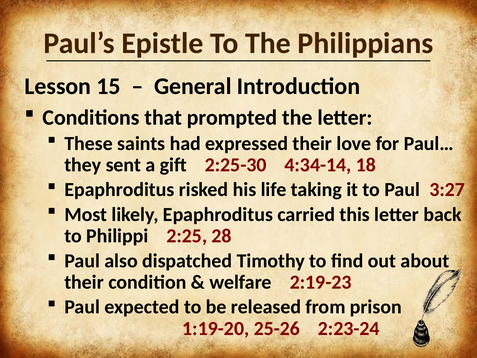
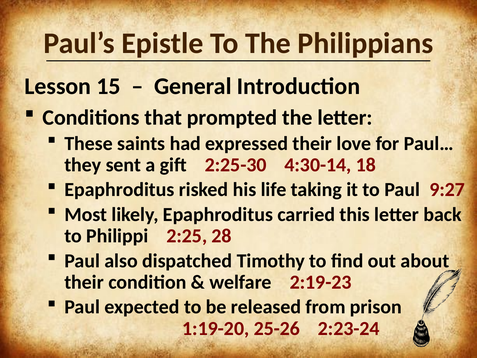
4:34-14: 4:34-14 -> 4:30-14
3:27: 3:27 -> 9:27
